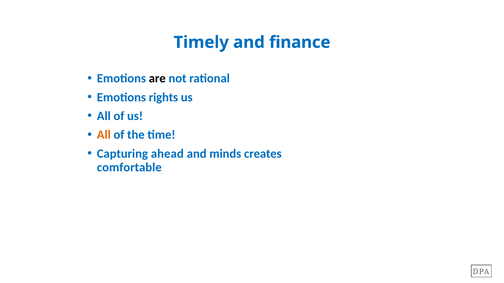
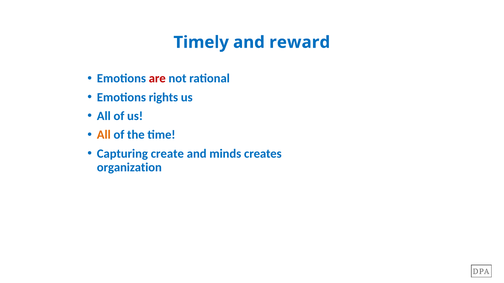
finance: finance -> reward
are colour: black -> red
ahead: ahead -> create
comfortable: comfortable -> organization
